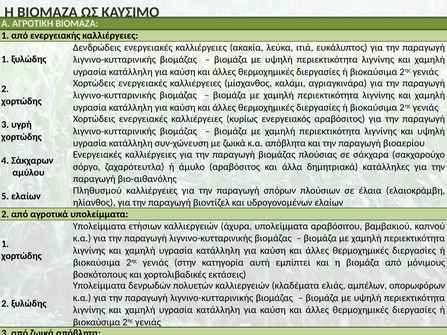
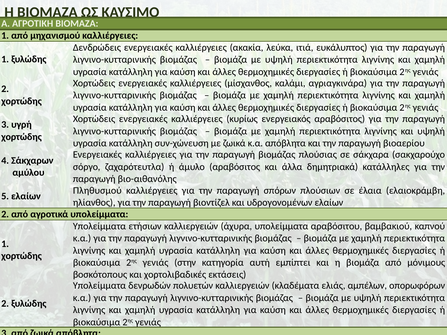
ενεργειακής: ενεργειακής -> μηχανισμού
